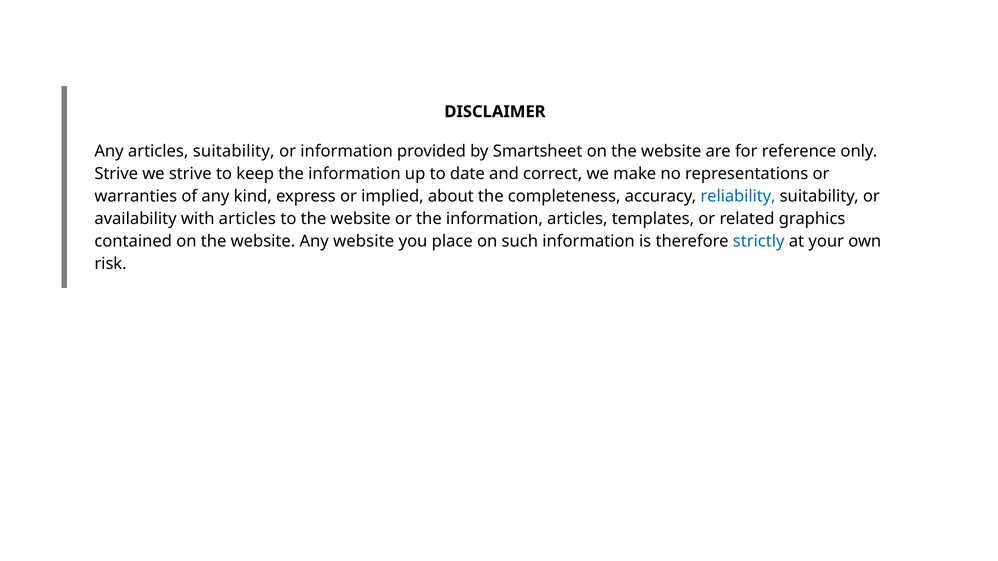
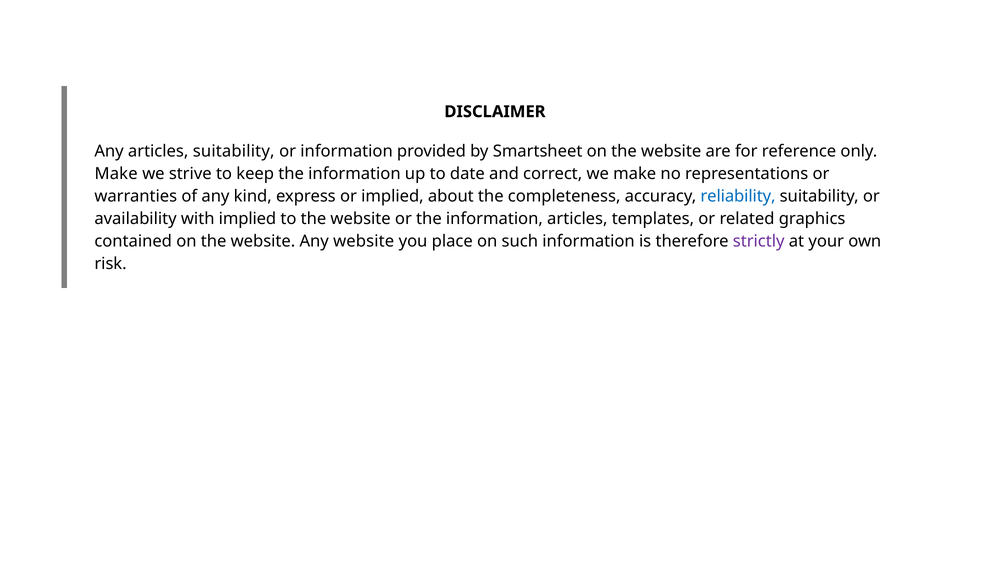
Strive at (116, 174): Strive -> Make
with articles: articles -> implied
strictly colour: blue -> purple
